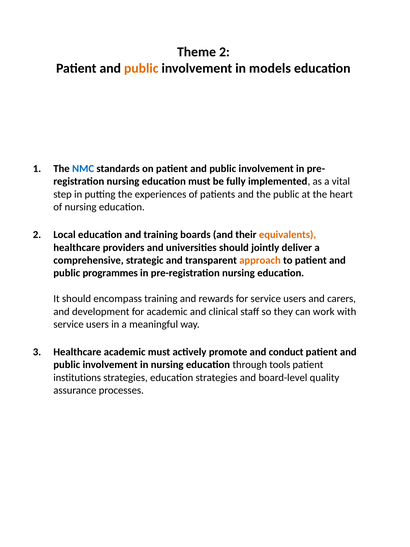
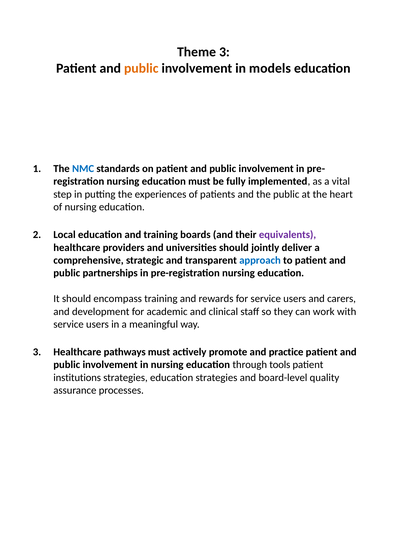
Theme 2: 2 -> 3
equivalents colour: orange -> purple
approach colour: orange -> blue
programmes: programmes -> partnerships
Healthcare academic: academic -> pathways
conduct: conduct -> practice
